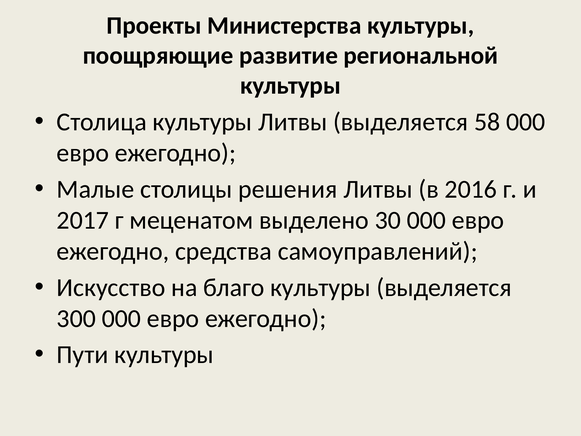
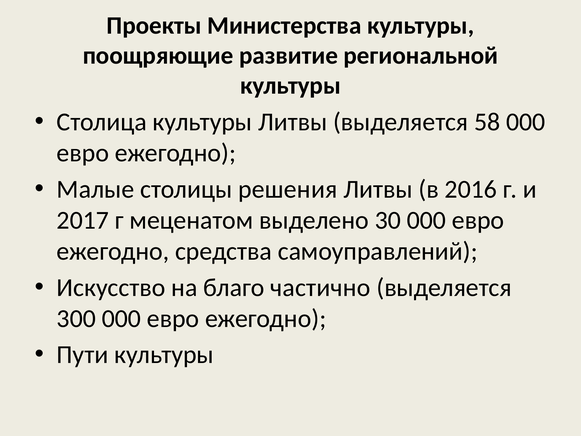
благо культуры: культуры -> частично
